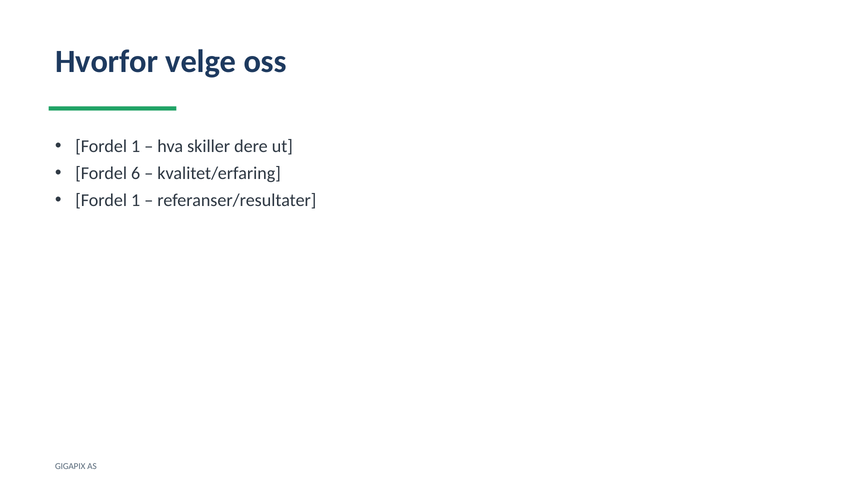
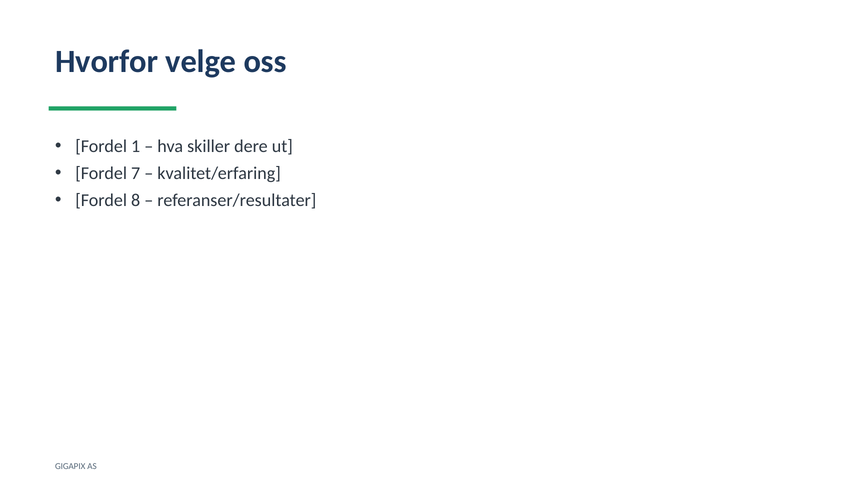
6: 6 -> 7
1 at (136, 201): 1 -> 8
